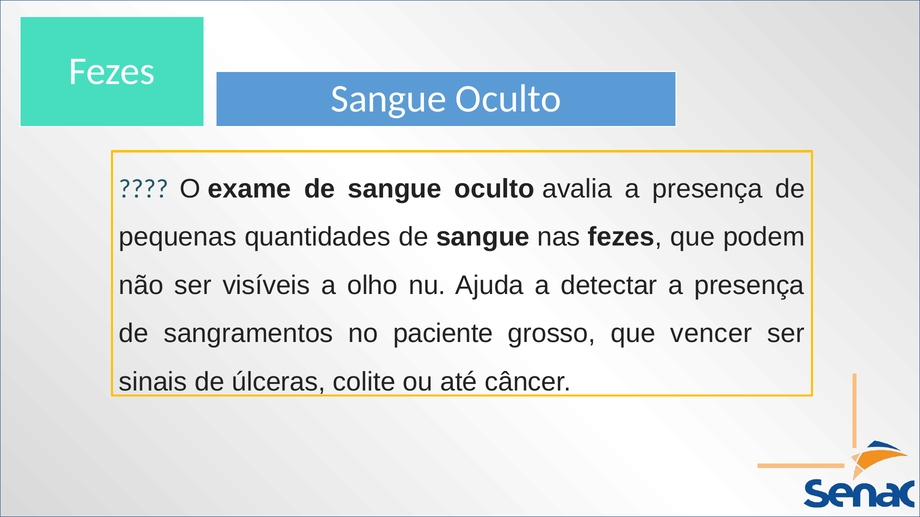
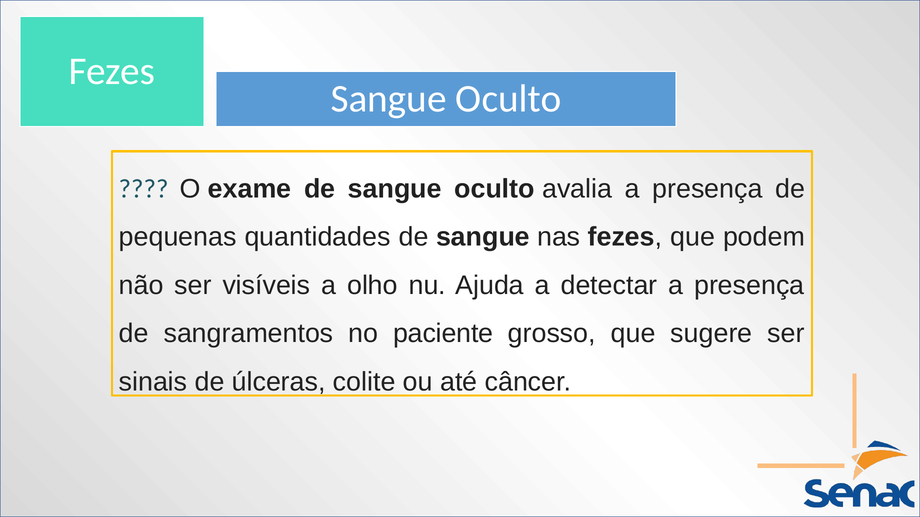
vencer: vencer -> sugere
